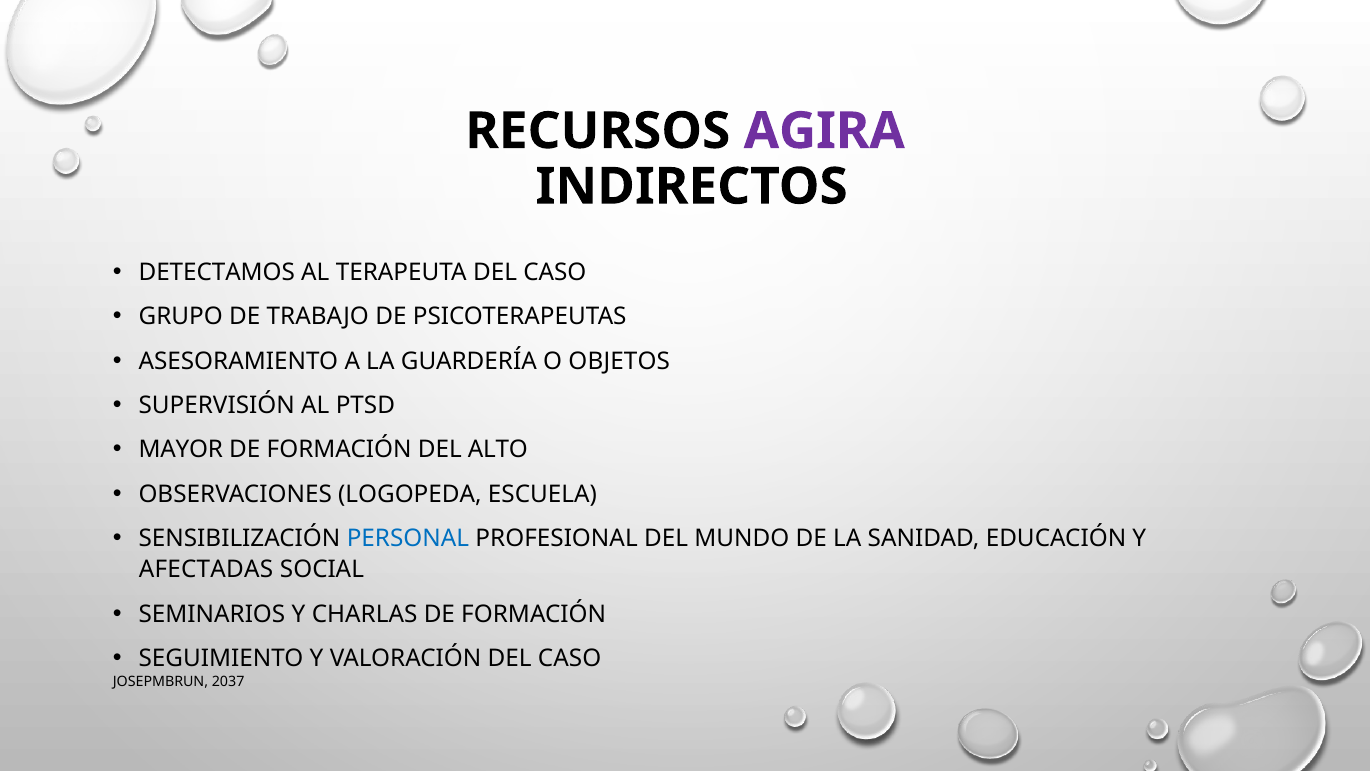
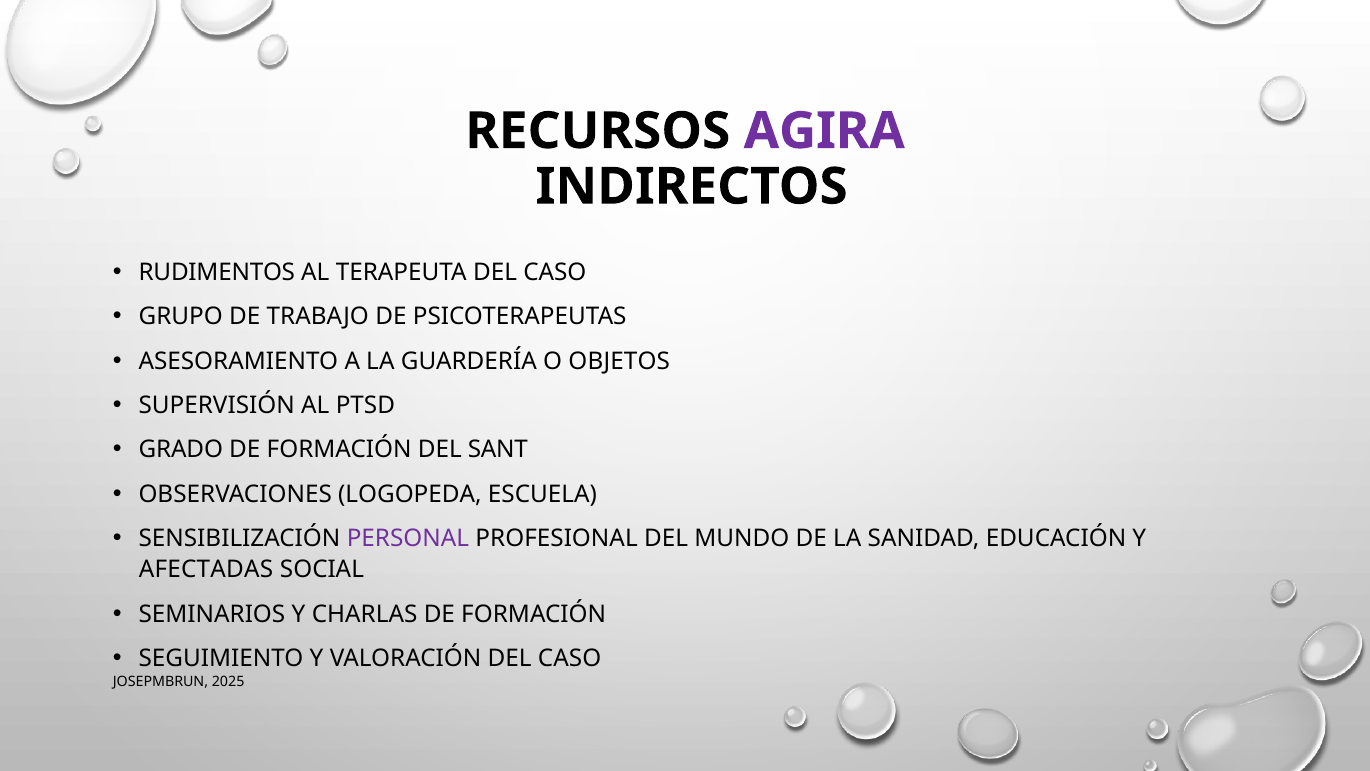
DETECTAMOS: DETECTAMOS -> RUDIMENTOS
MAYOR: MAYOR -> GRADO
ALTO: ALTO -> SANT
PERSONAL colour: blue -> purple
2037: 2037 -> 2025
